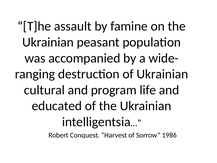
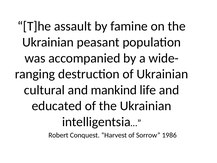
program: program -> mankind
